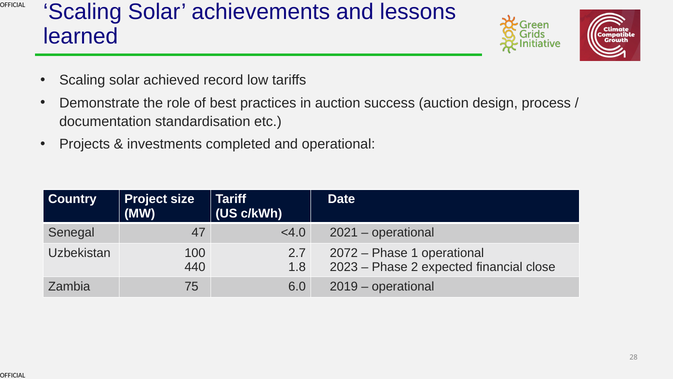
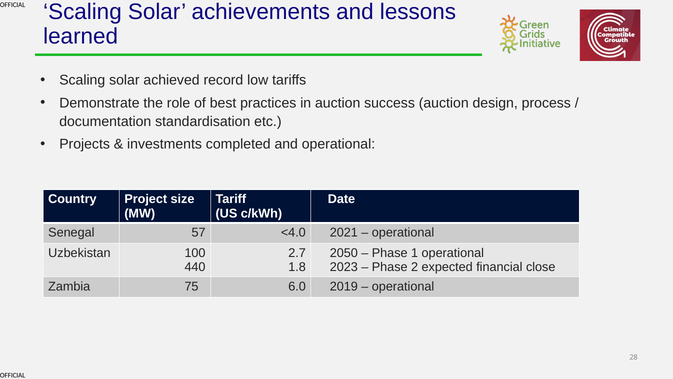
47: 47 -> 57
2072: 2072 -> 2050
